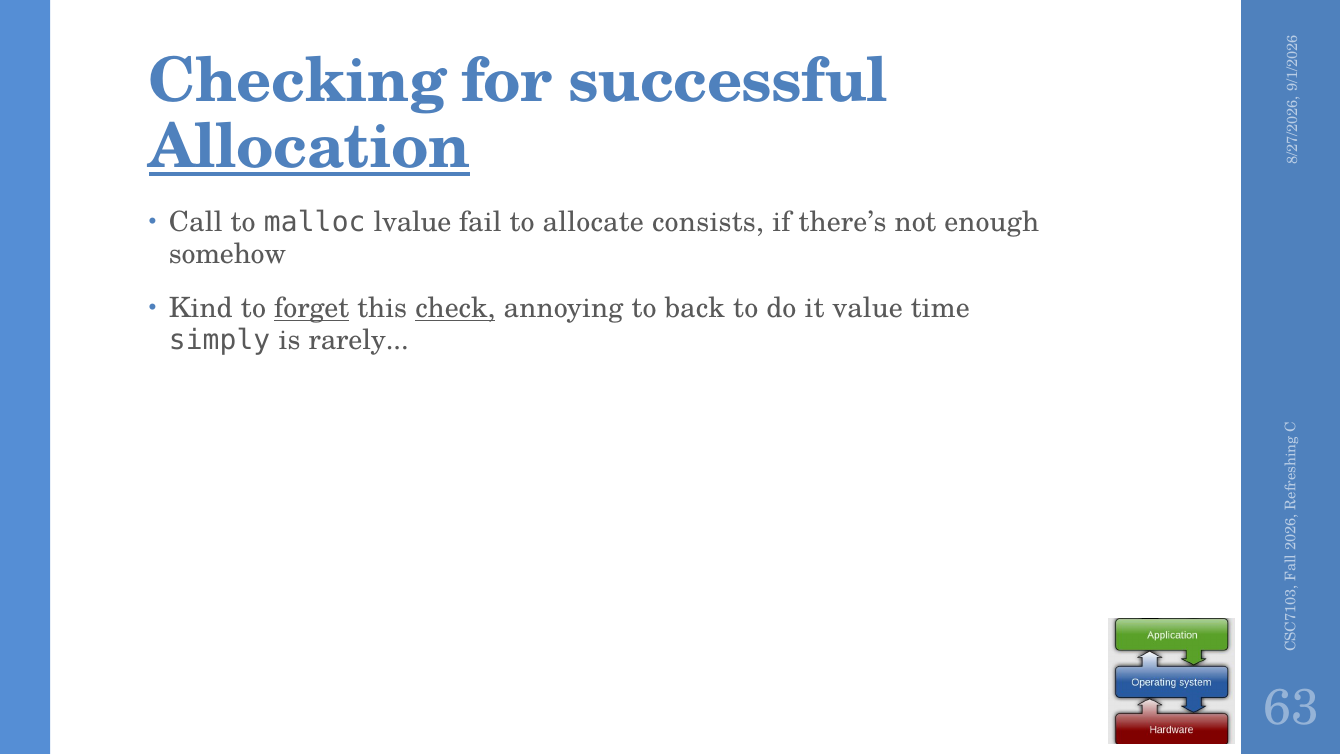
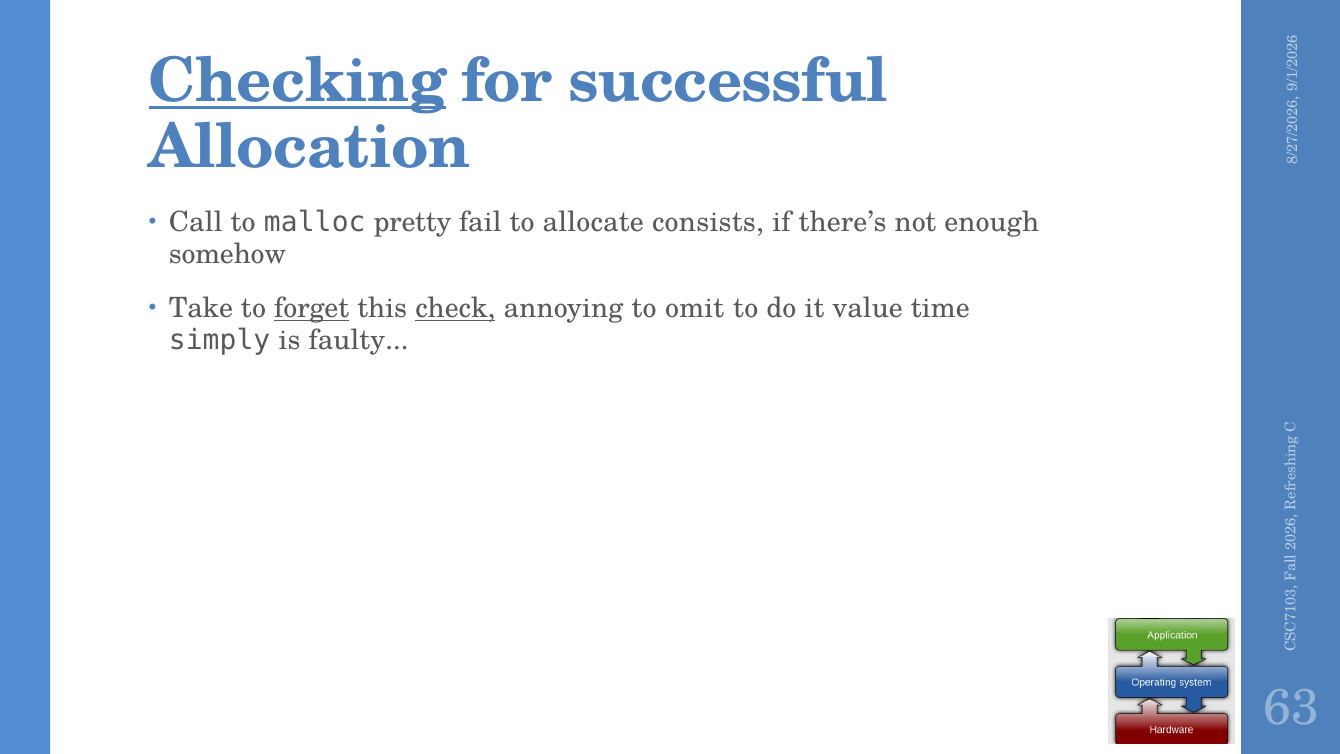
Checking underline: none -> present
Allocation underline: present -> none
lvalue: lvalue -> pretty
Kind: Kind -> Take
back: back -> omit
rarely: rarely -> faulty
